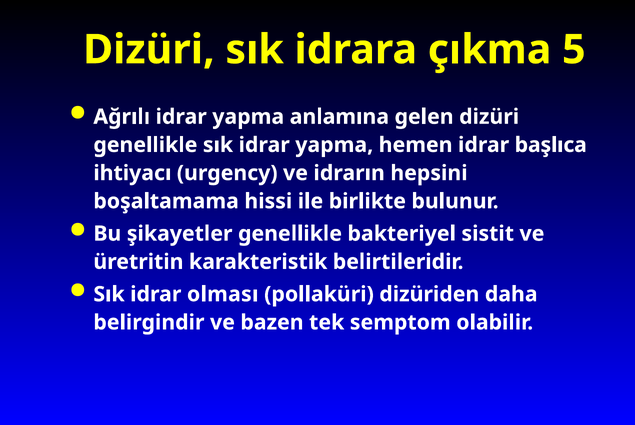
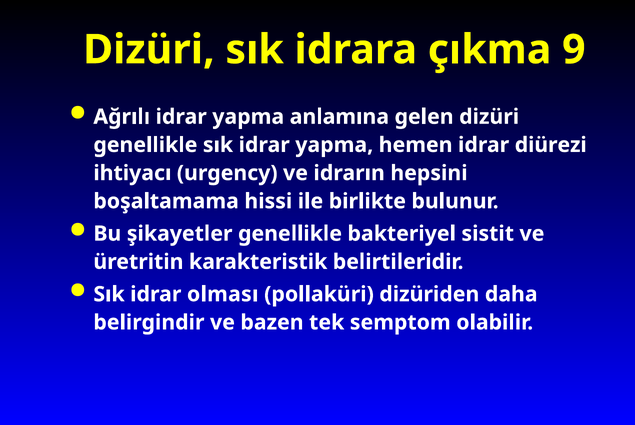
5: 5 -> 9
başlıca: başlıca -> diürezi
